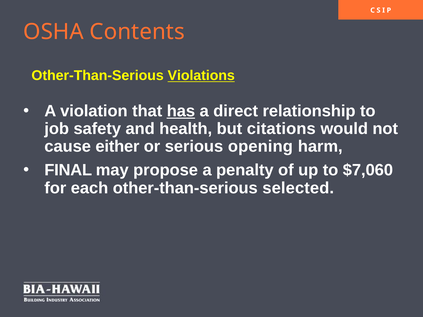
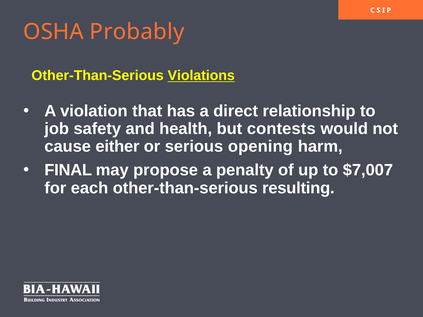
Contents: Contents -> Probably
has underline: present -> none
citations: citations -> contests
$7,060: $7,060 -> $7,007
selected: selected -> resulting
